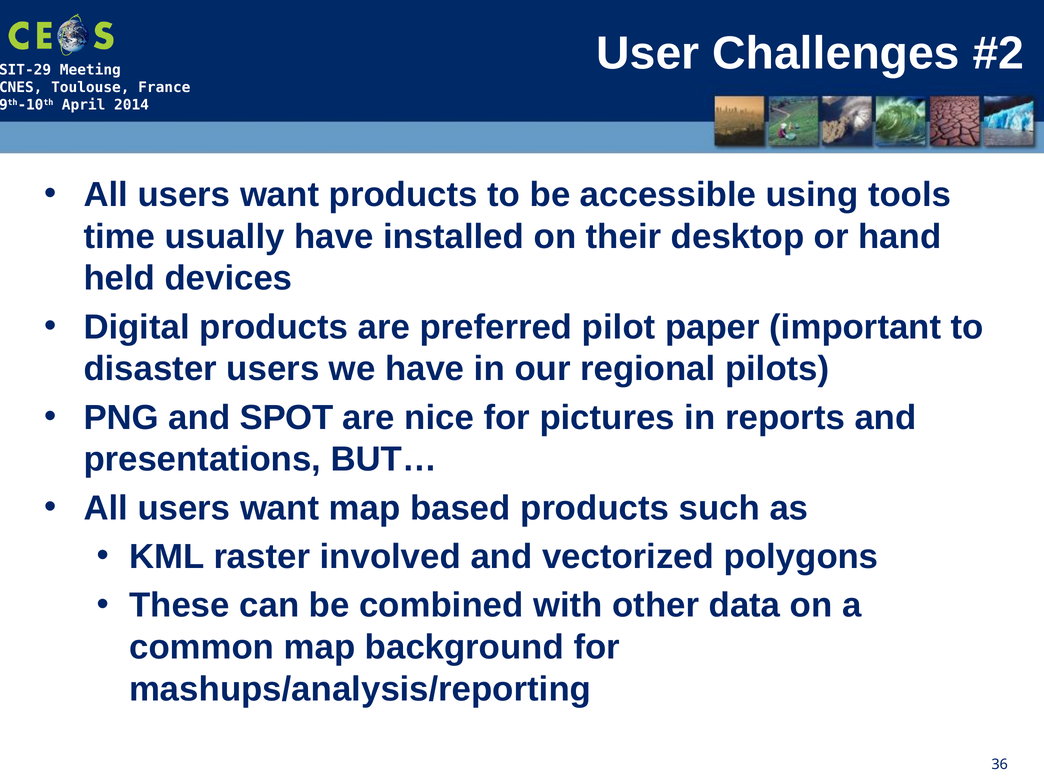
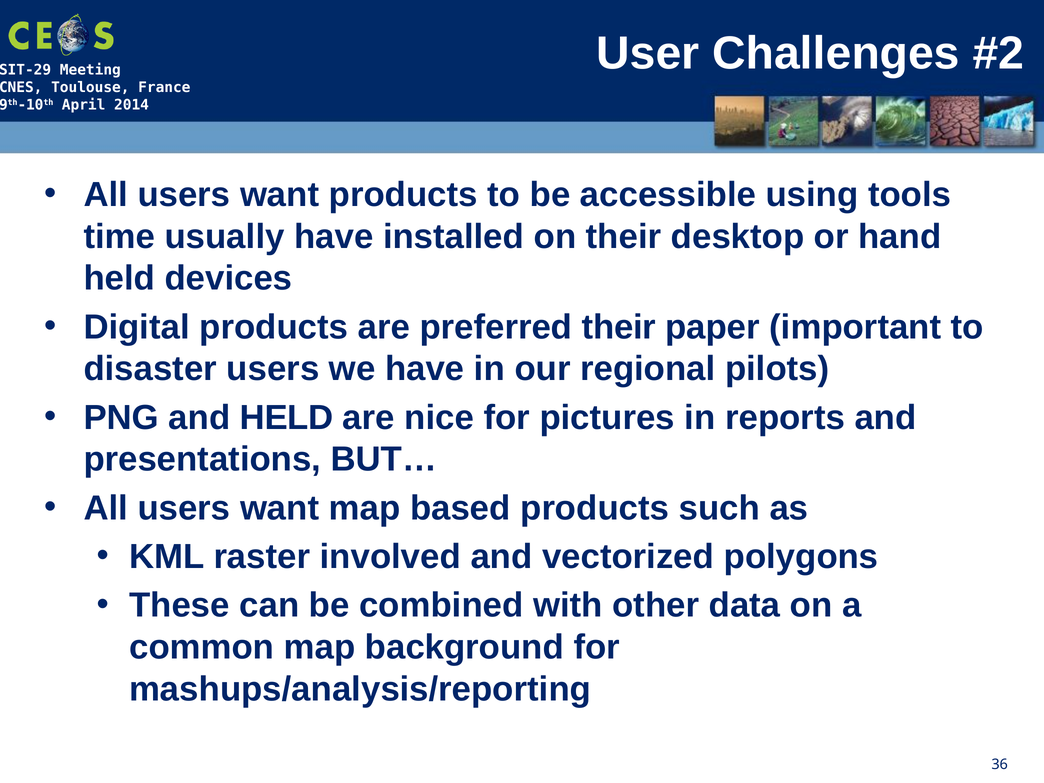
preferred pilot: pilot -> their
and SPOT: SPOT -> HELD
